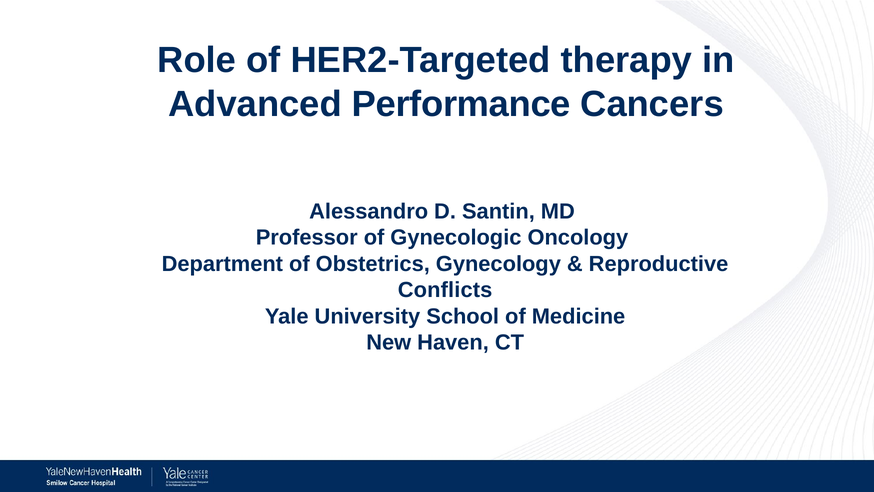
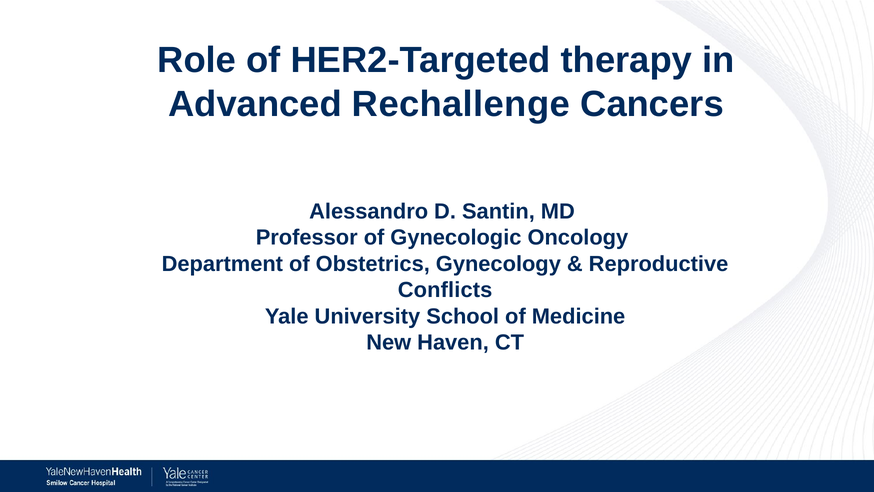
Performance: Performance -> Rechallenge
